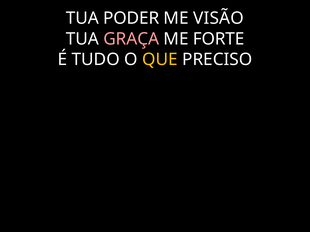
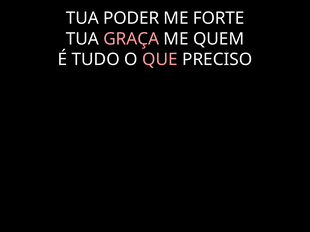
VISÃO: VISÃO -> FORTE
FORTE: FORTE -> QUEM
QUE colour: yellow -> pink
